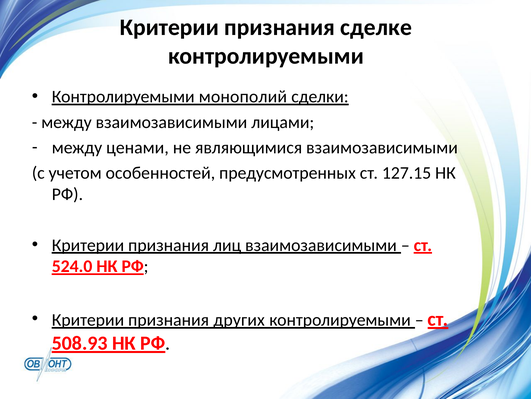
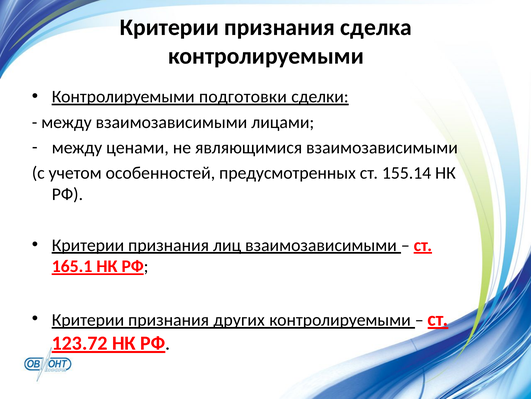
сделке: сделке -> сделка
монополий: монополий -> подготовки
127.15: 127.15 -> 155.14
524.0: 524.0 -> 165.1
508.93: 508.93 -> 123.72
